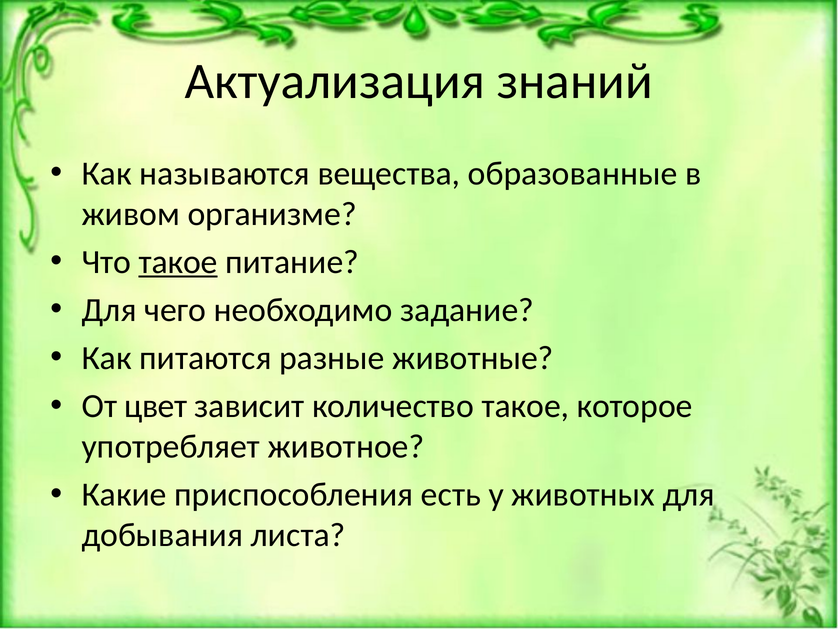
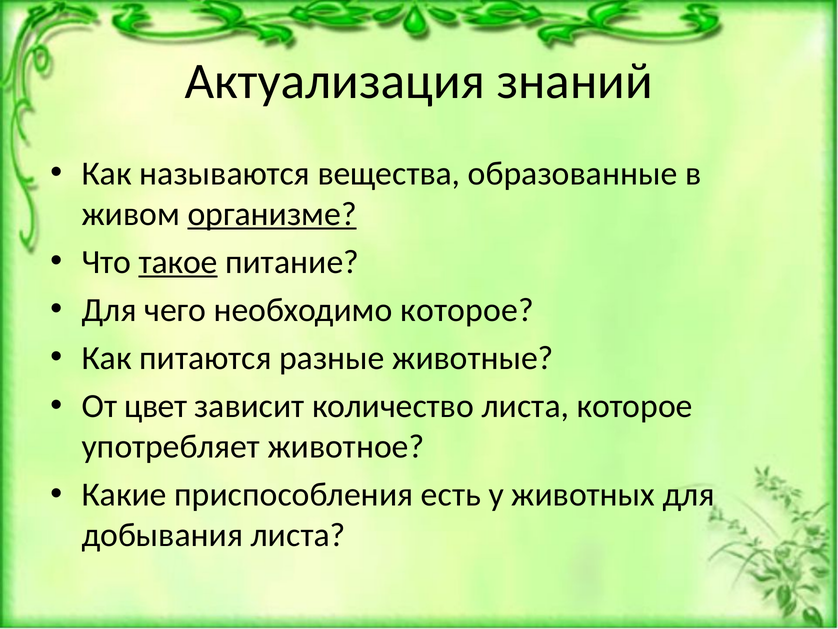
организме underline: none -> present
необходимо задание: задание -> которое
количество такое: такое -> листа
